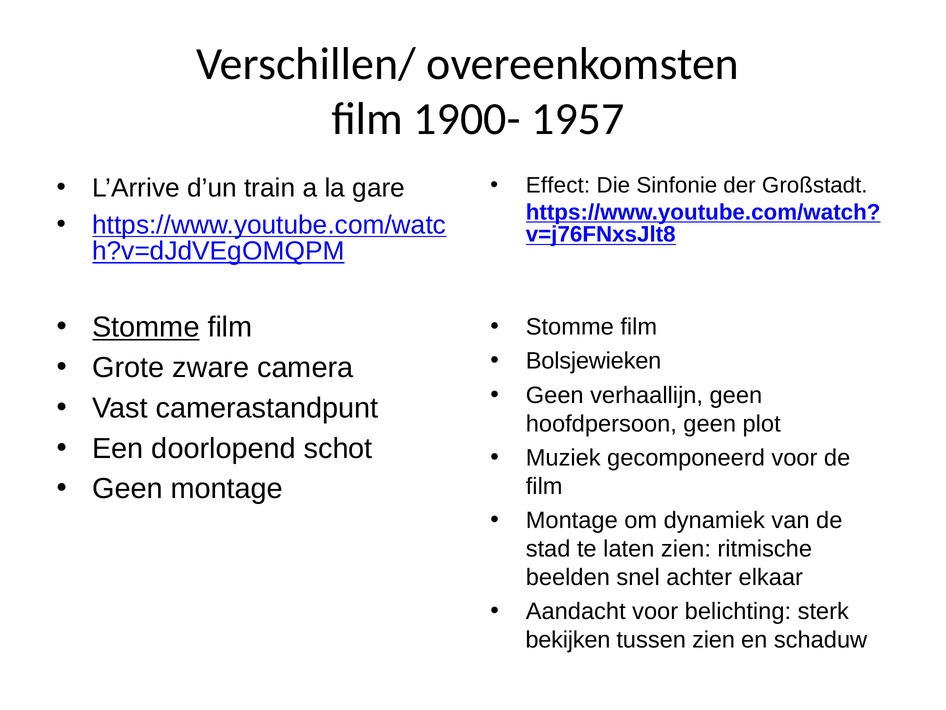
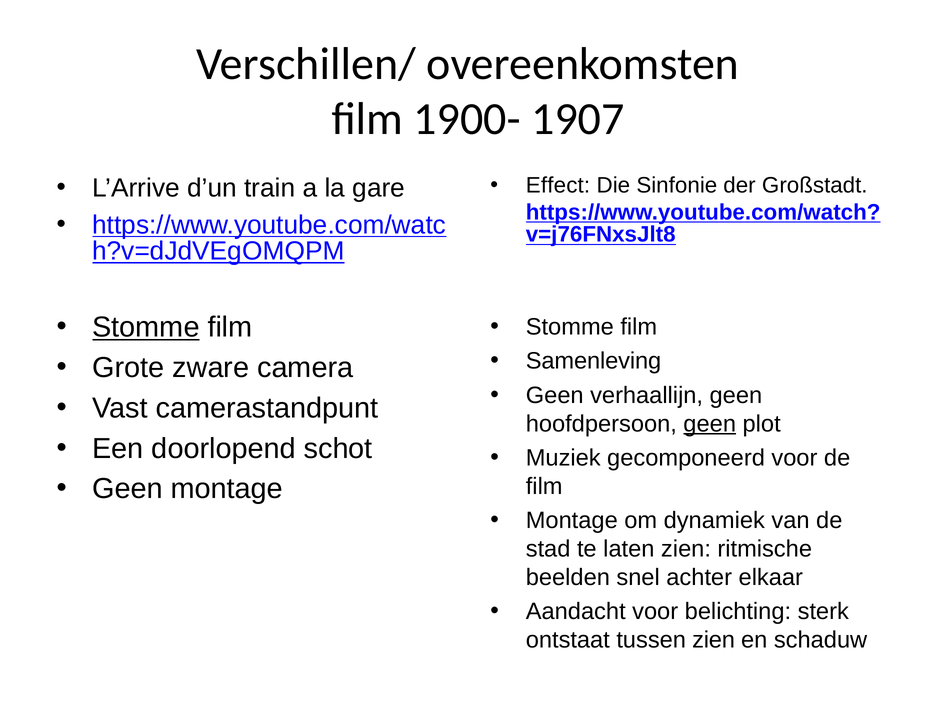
1957: 1957 -> 1907
Bolsjewieken: Bolsjewieken -> Samenleving
geen at (710, 423) underline: none -> present
bekijken: bekijken -> ontstaat
